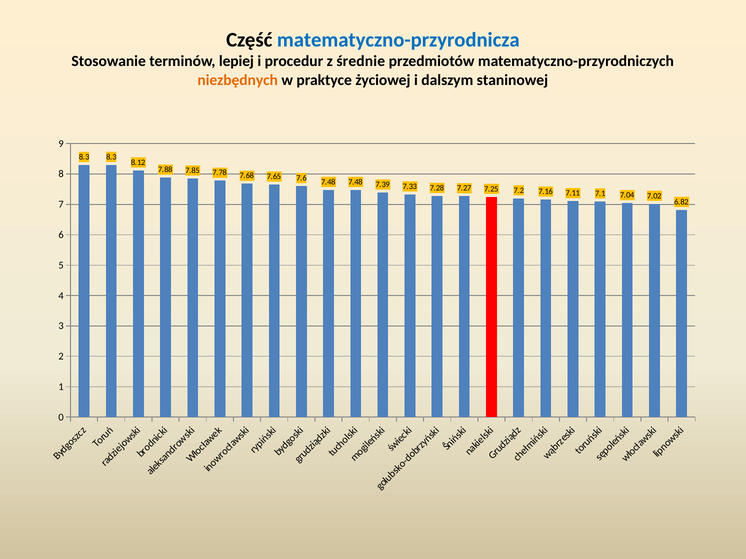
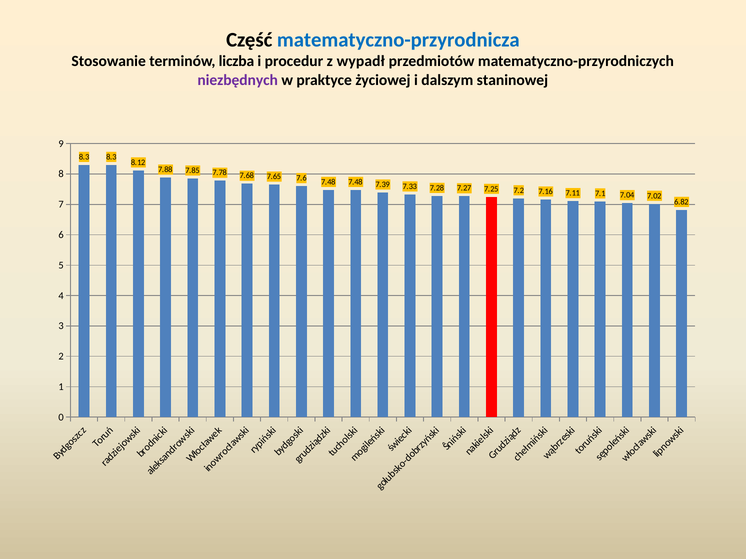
lepiej: lepiej -> liczba
średnie: średnie -> wypadł
niezbędnych colour: orange -> purple
